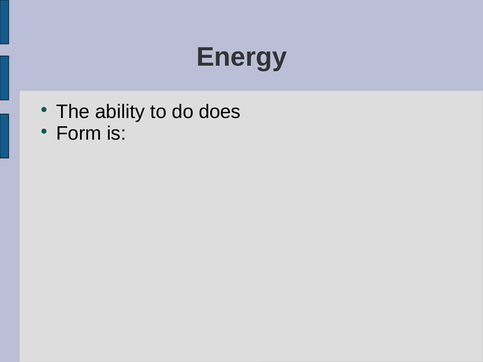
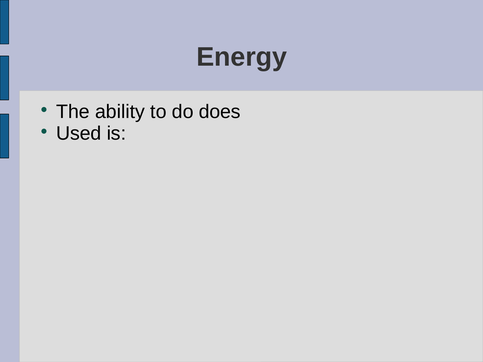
Form: Form -> Used
